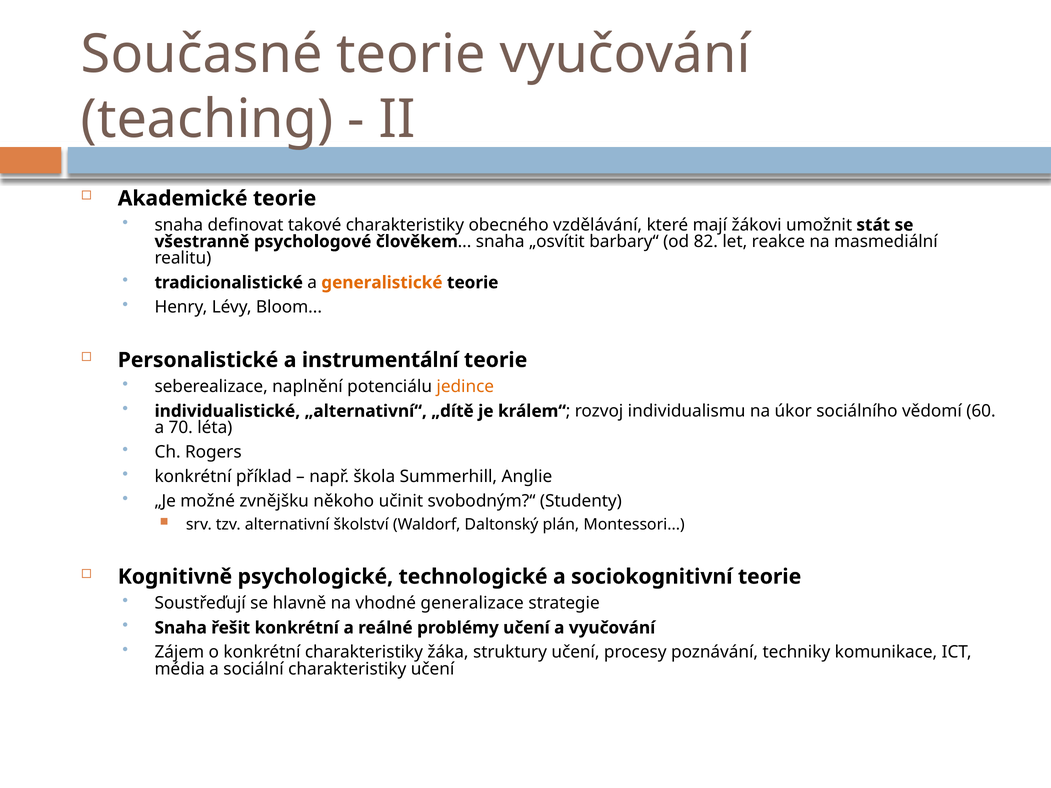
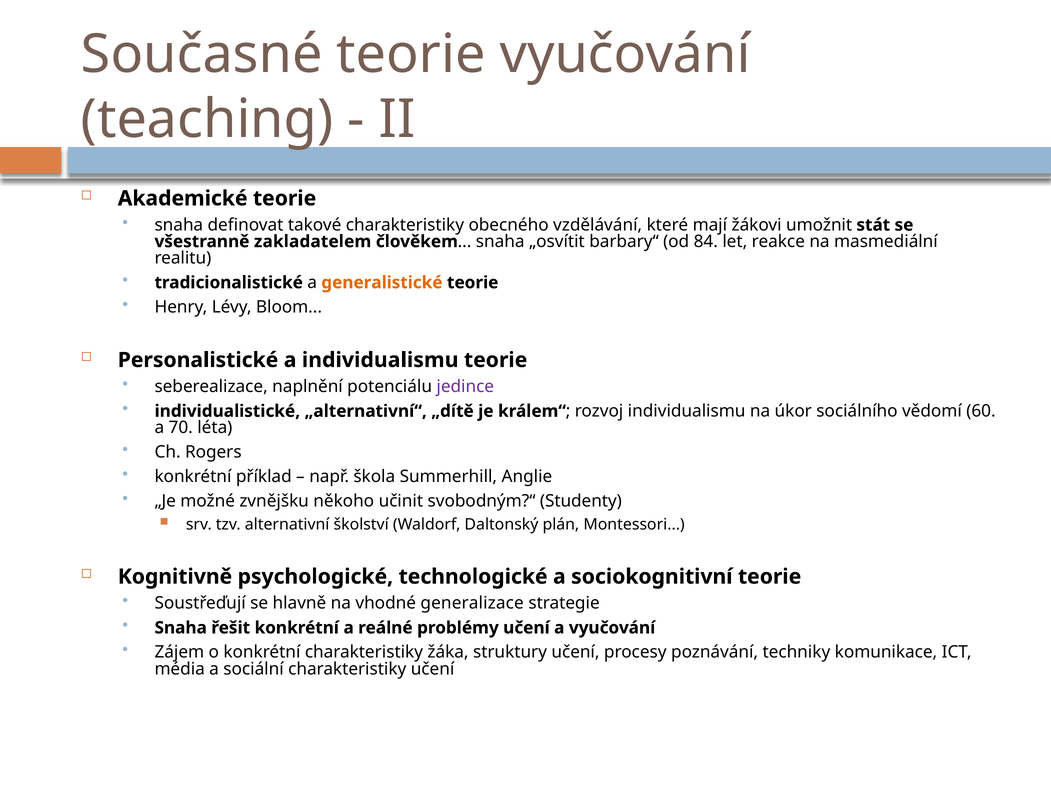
psychologové: psychologové -> zakladatelem
82: 82 -> 84
a instrumentální: instrumentální -> individualismu
jedince colour: orange -> purple
